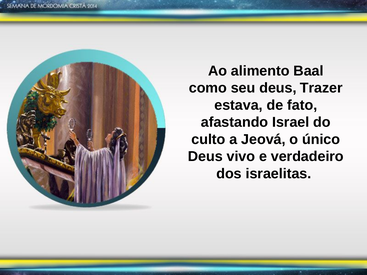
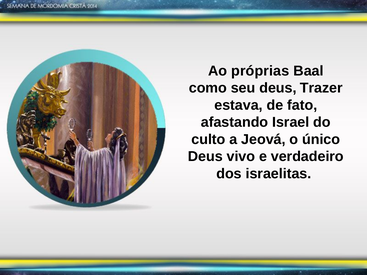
alimento: alimento -> próprias
